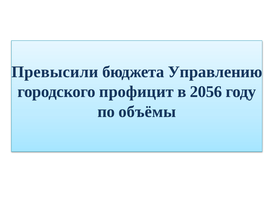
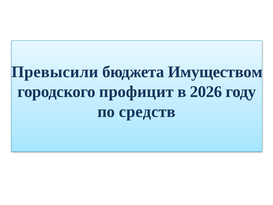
Управлению: Управлению -> Имуществом
2056: 2056 -> 2026
объёмы: объёмы -> средств
